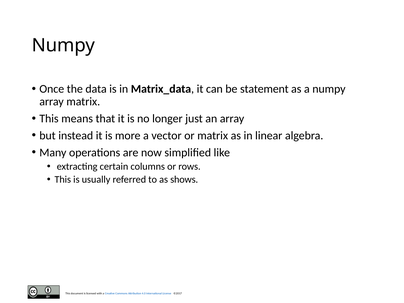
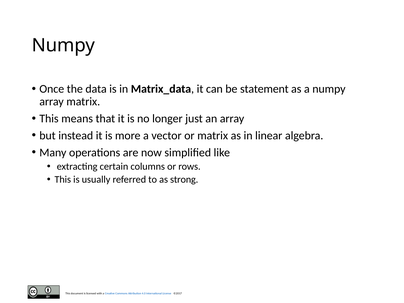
shows: shows -> strong
